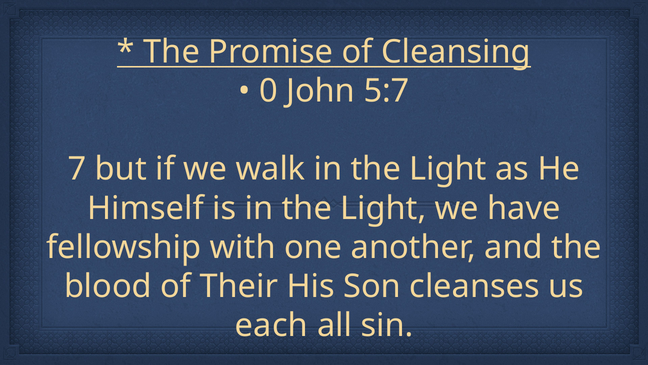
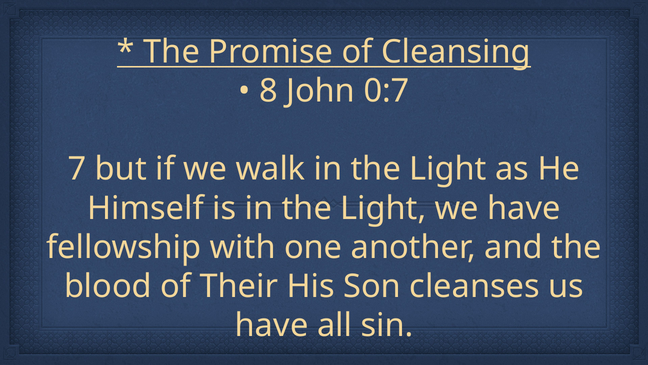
0: 0 -> 8
5:7: 5:7 -> 0:7
each at (271, 325): each -> have
